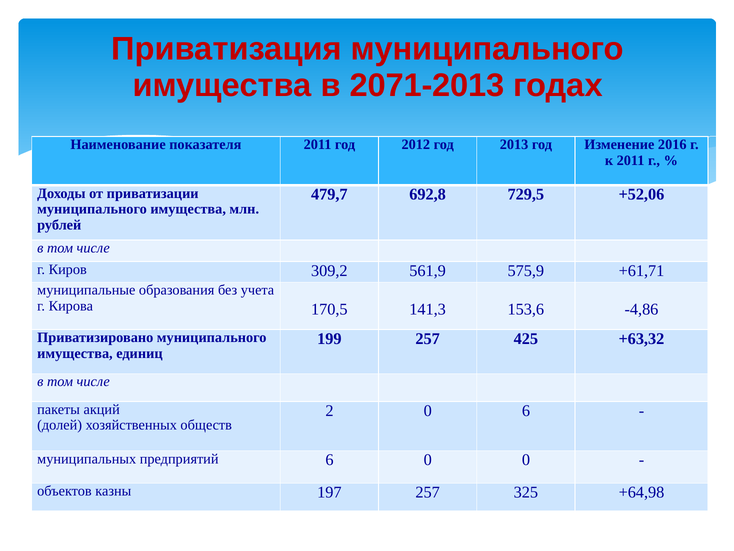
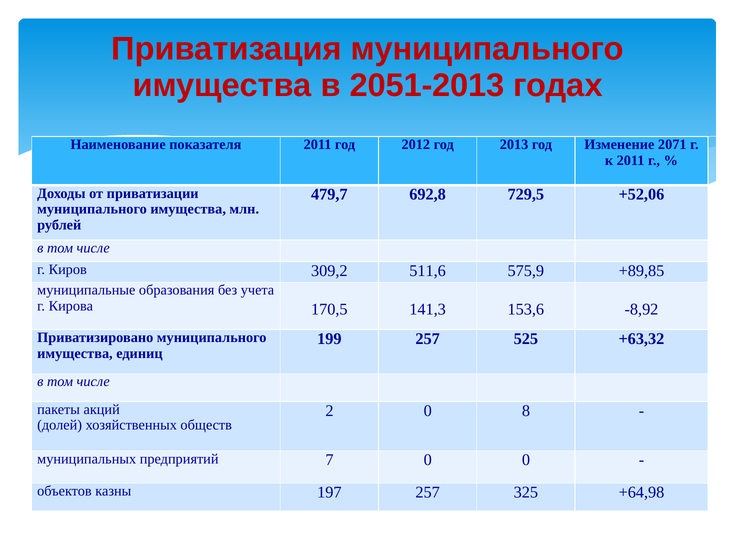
2071-2013: 2071-2013 -> 2051-2013
2016: 2016 -> 2071
561,9: 561,9 -> 511,6
+61,71: +61,71 -> +89,85
-4,86: -4,86 -> -8,92
425: 425 -> 525
0 6: 6 -> 8
предприятий 6: 6 -> 7
